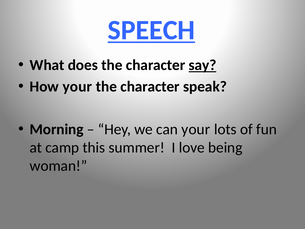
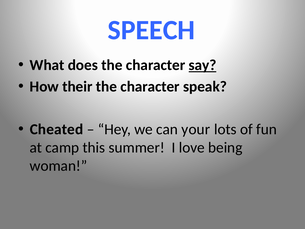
SPEECH underline: present -> none
How your: your -> their
Morning: Morning -> Cheated
